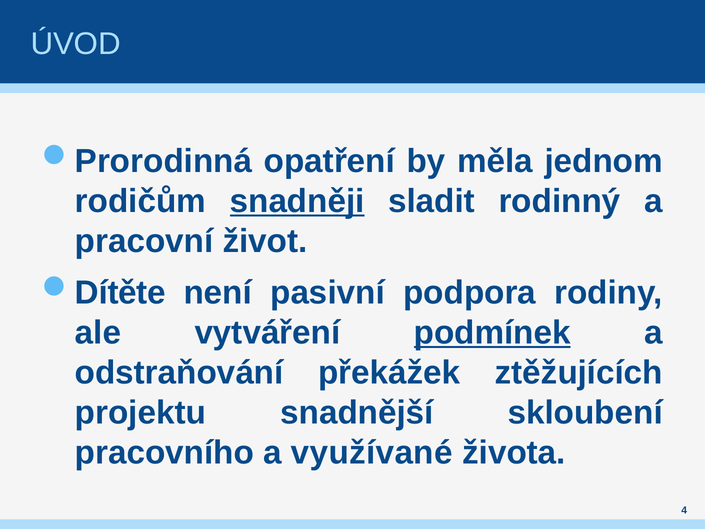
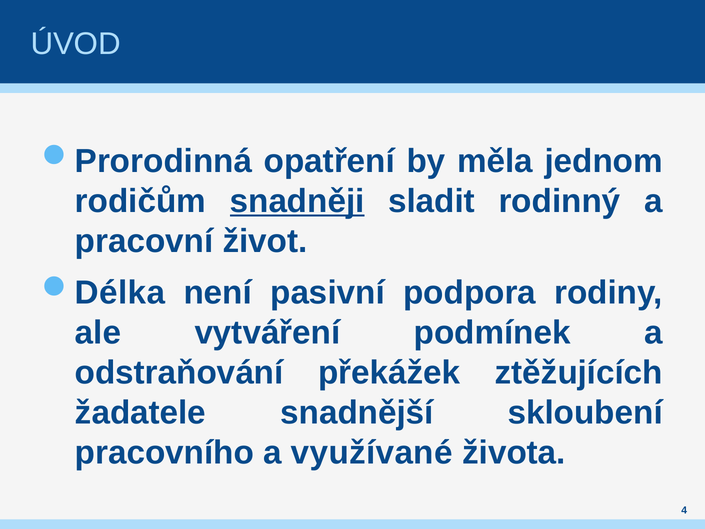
Dítěte: Dítěte -> Délka
podmínek underline: present -> none
projektu: projektu -> žadatele
